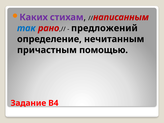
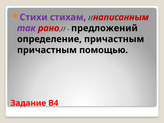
Каких: Каких -> Стихи
так colour: blue -> purple
определение нечитанным: нечитанным -> причастным
